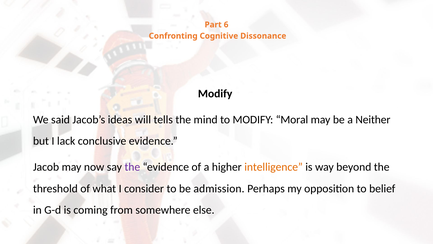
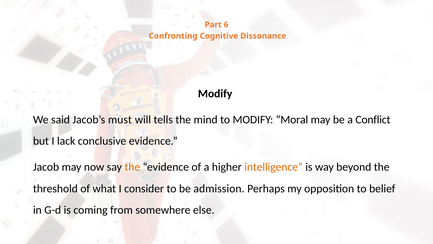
ideas: ideas -> must
Neither: Neither -> Conflict
the at (132, 167) colour: purple -> orange
